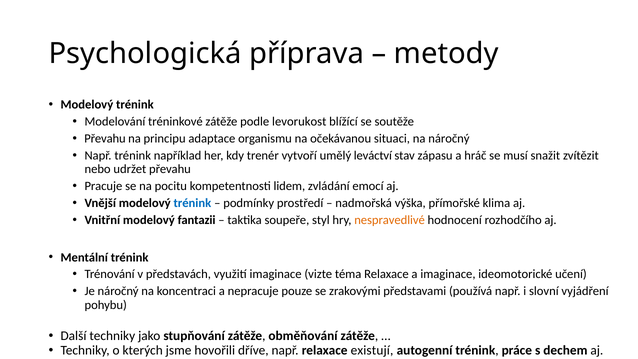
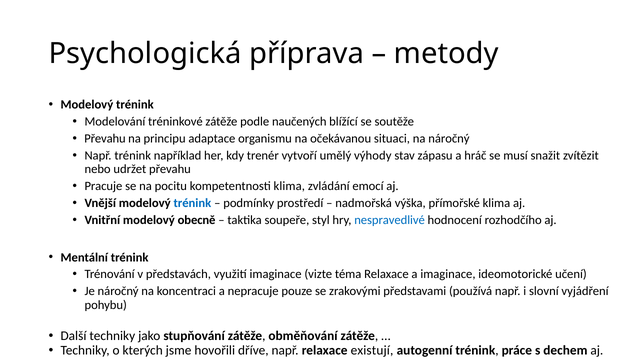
levorukost: levorukost -> naučených
leváctví: leváctví -> výhody
kompetentnosti lidem: lidem -> klima
fantazii: fantazii -> obecně
nespravedlivé colour: orange -> blue
